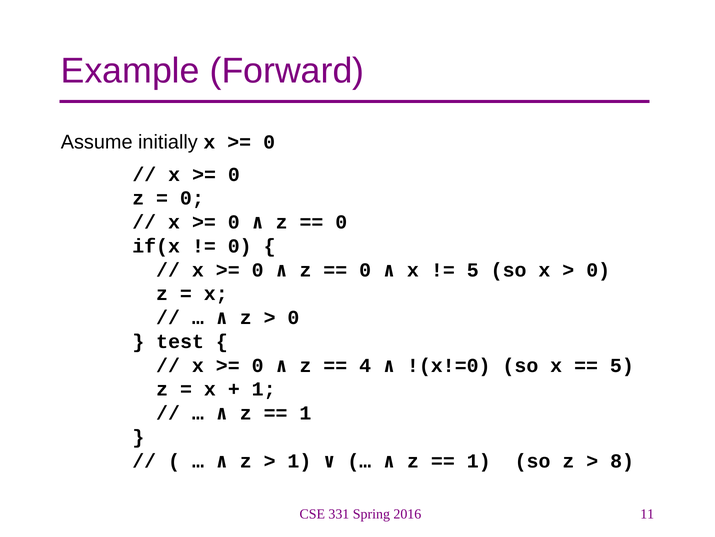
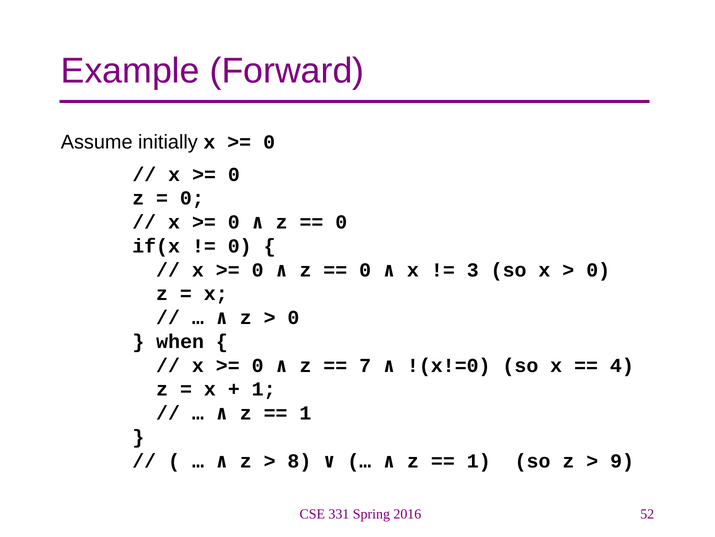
5 at (473, 270): 5 -> 3
test: test -> when
5 at (622, 365): 5 -> 4
4: 4 -> 7
1 at (299, 460): 1 -> 8
8: 8 -> 9
11: 11 -> 52
